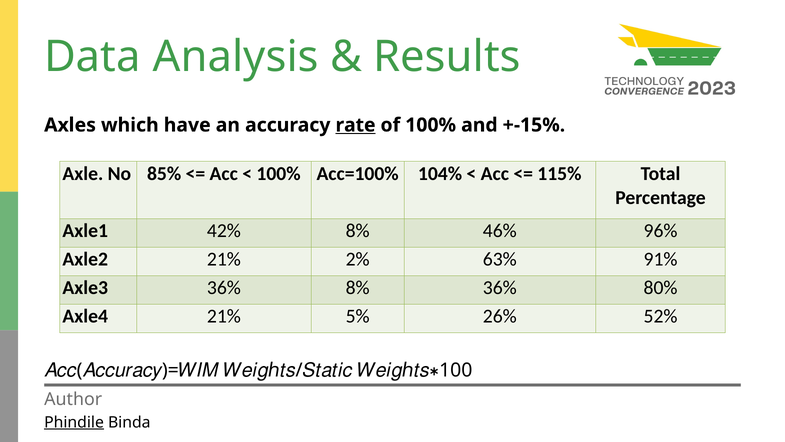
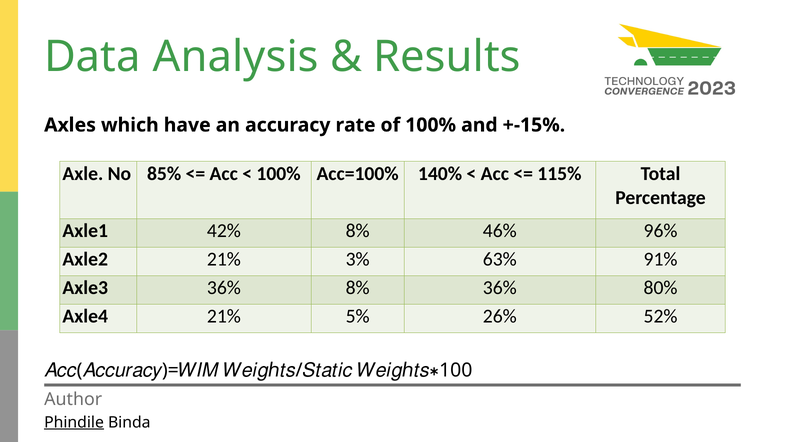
rate underline: present -> none
104%: 104% -> 140%
2%: 2% -> 3%
